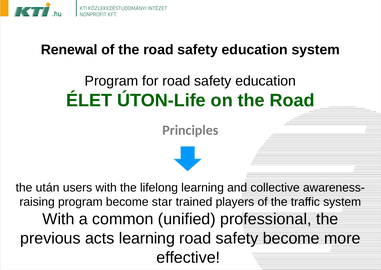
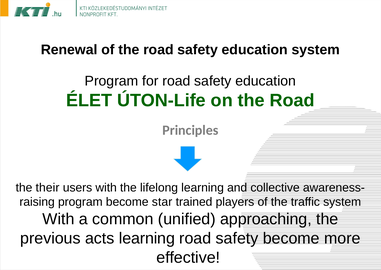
után: után -> their
professional: professional -> approaching
